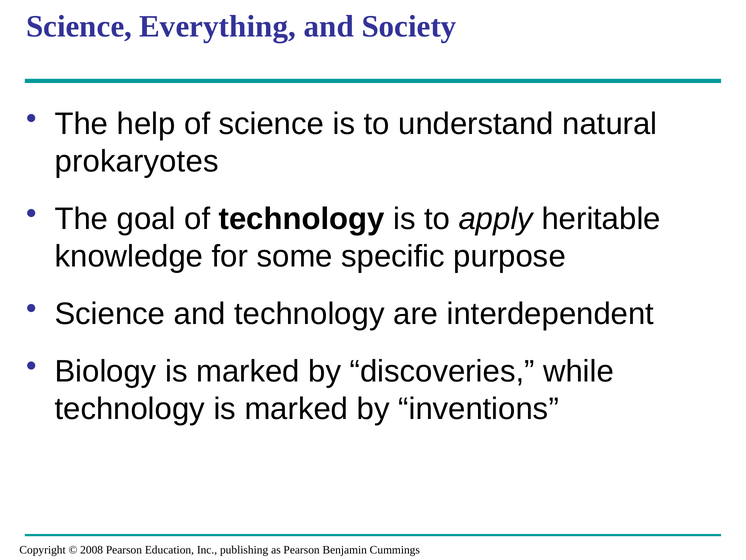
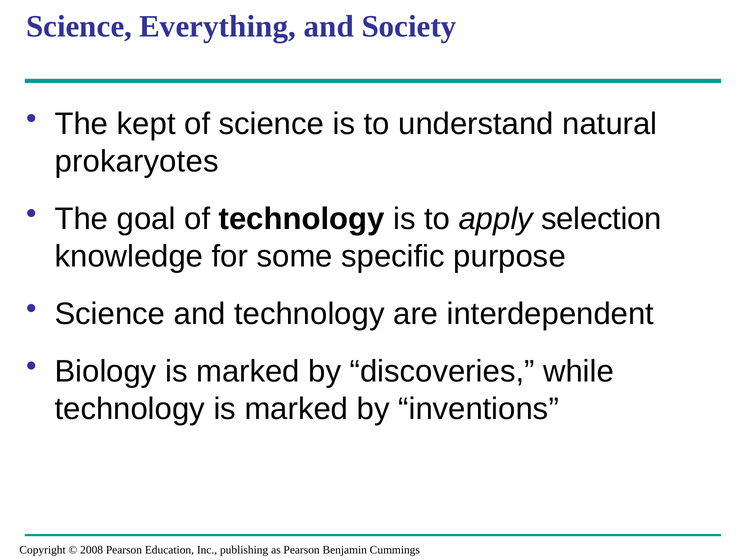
help: help -> kept
heritable: heritable -> selection
